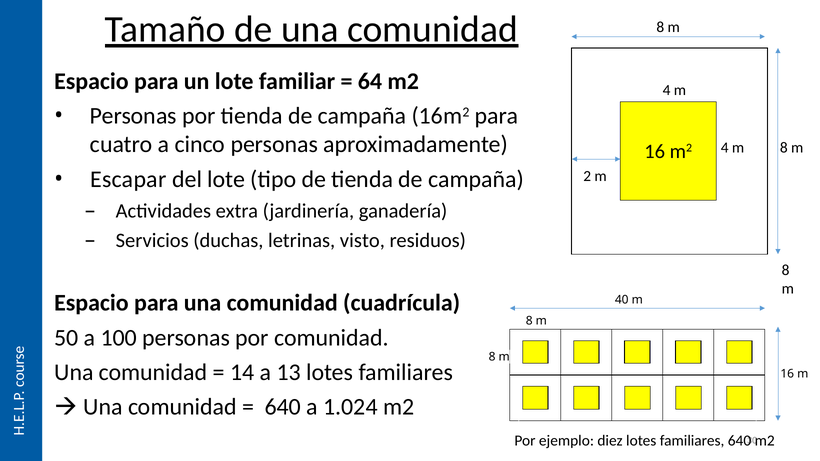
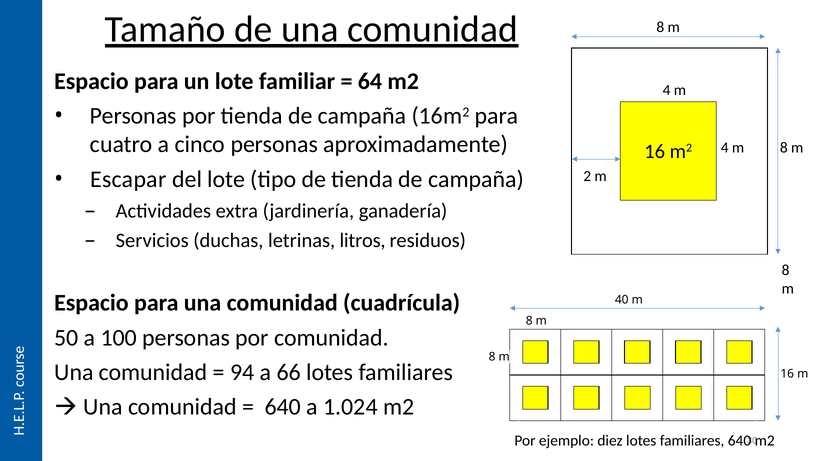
visto: visto -> litros
14: 14 -> 94
13: 13 -> 66
